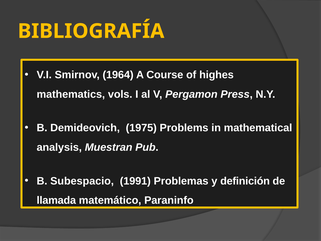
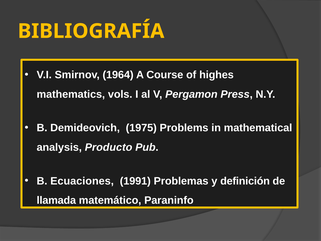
Muestran: Muestran -> Producto
Subespacio: Subespacio -> Ecuaciones
